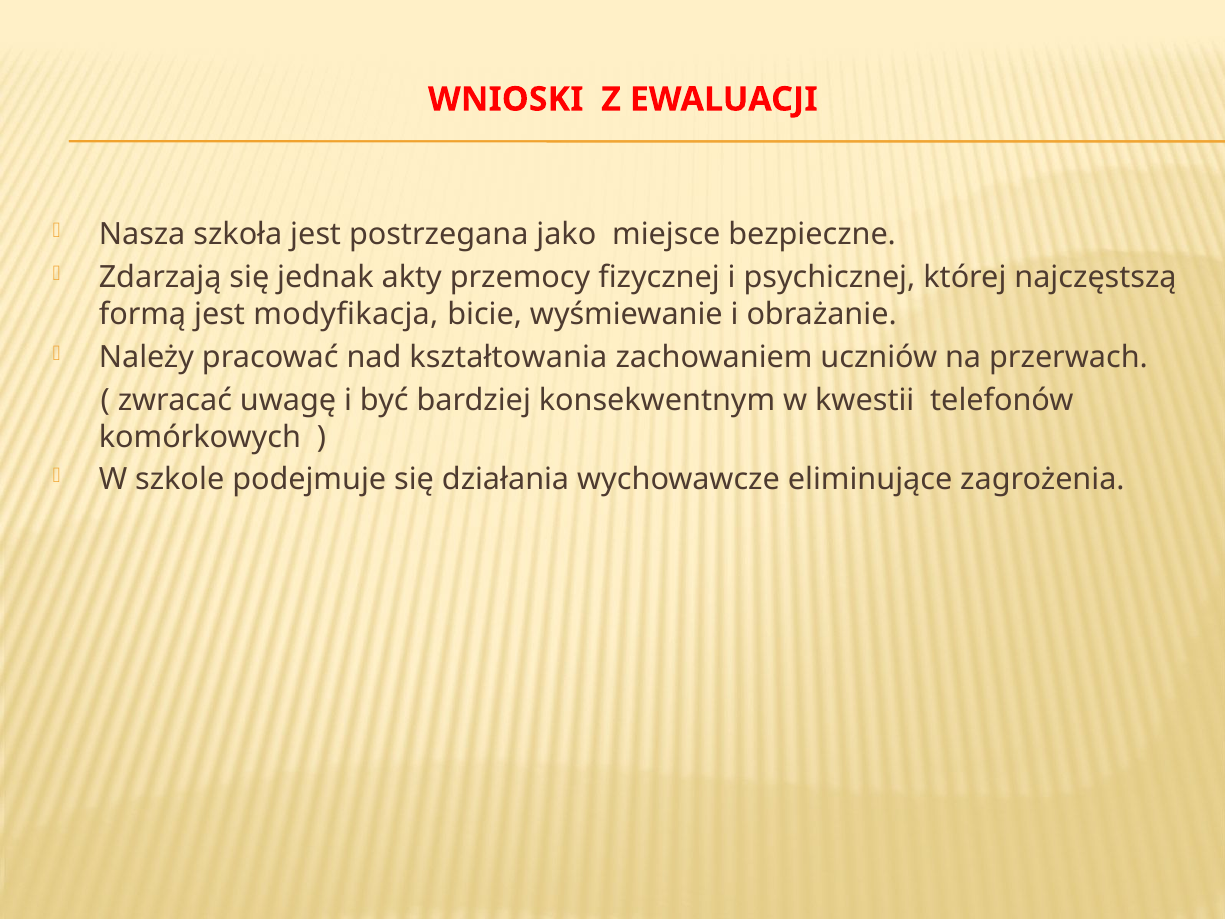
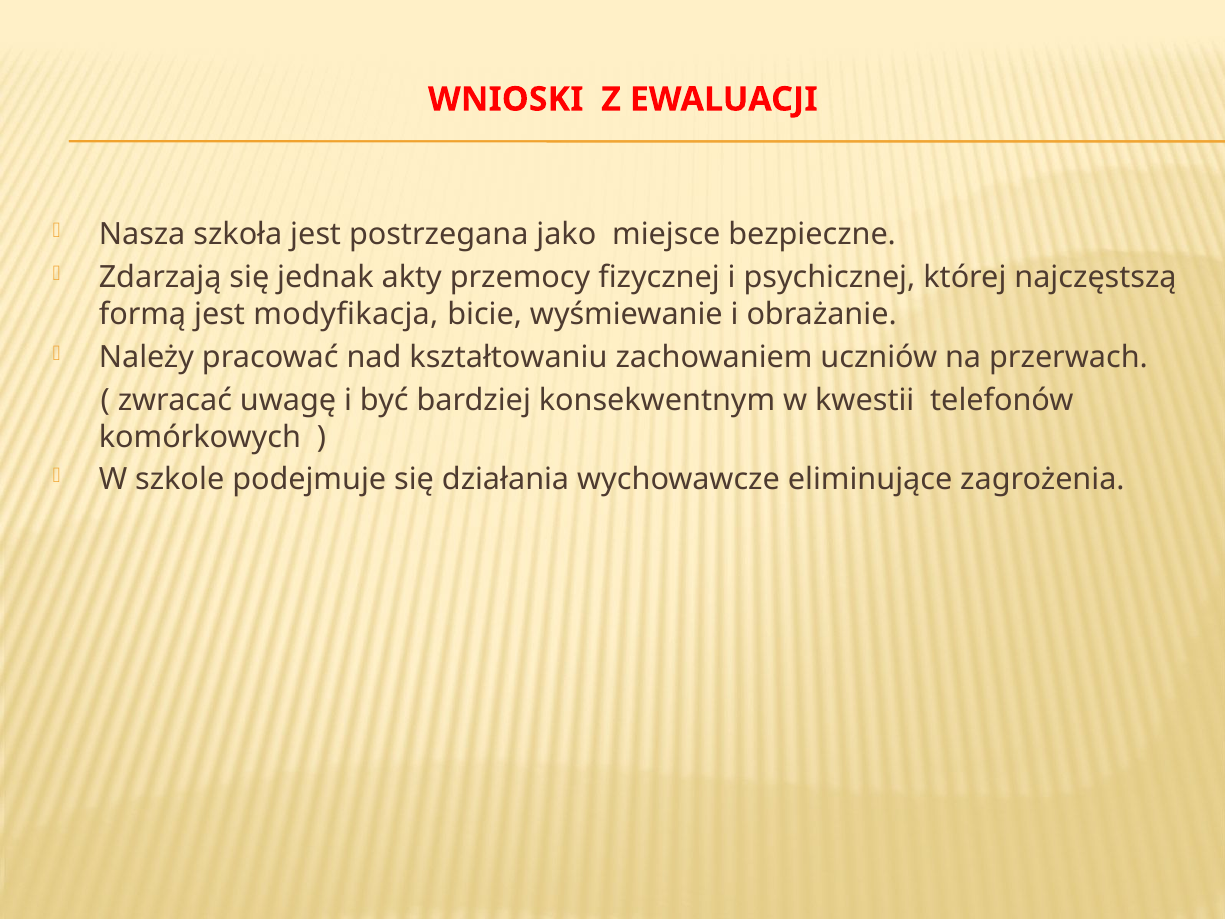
kształtowania: kształtowania -> kształtowaniu
